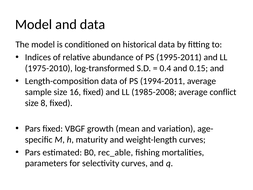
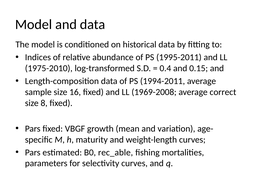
1985-2008: 1985-2008 -> 1969-2008
conflict: conflict -> correct
